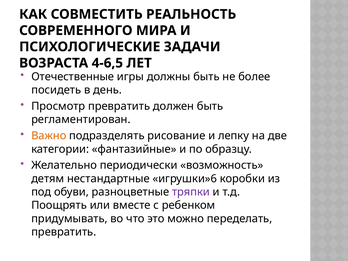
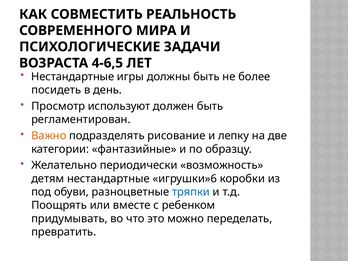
Отечественные at (73, 77): Отечественные -> Нестандартные
Просмотр превратить: превратить -> используют
тряпки colour: purple -> blue
